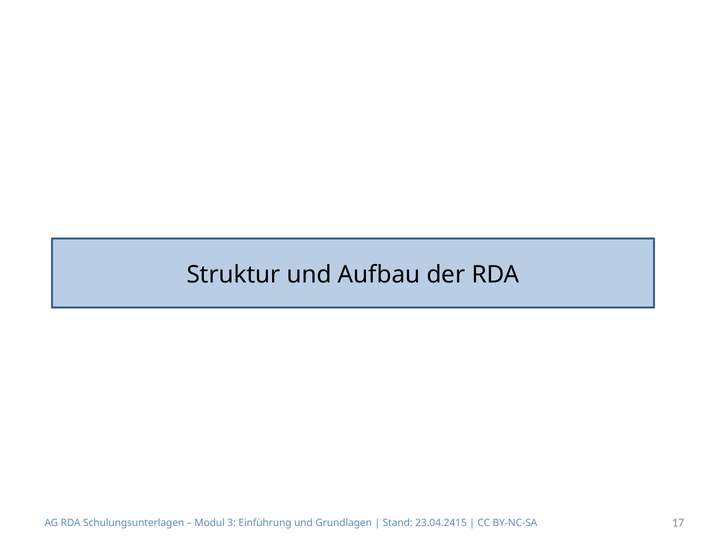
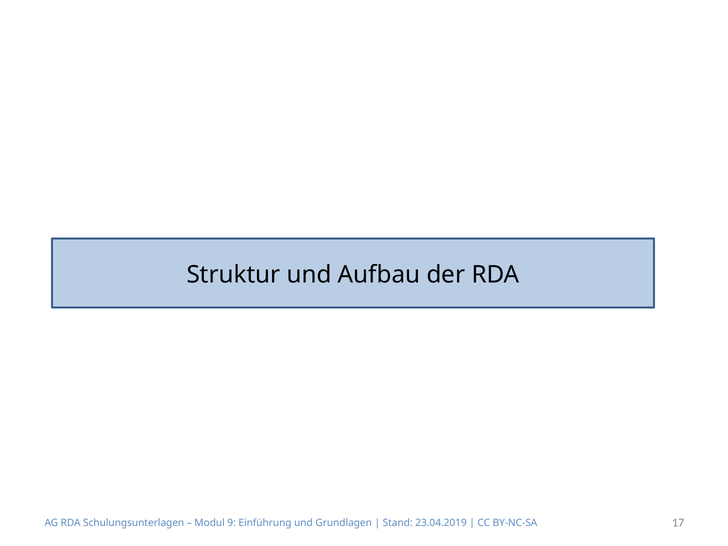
3: 3 -> 9
23.04.2415: 23.04.2415 -> 23.04.2019
